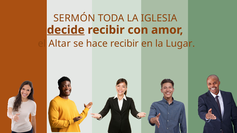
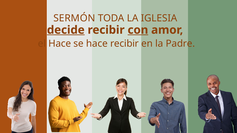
con underline: none -> present
el Altar: Altar -> Hace
Lugar: Lugar -> Padre
